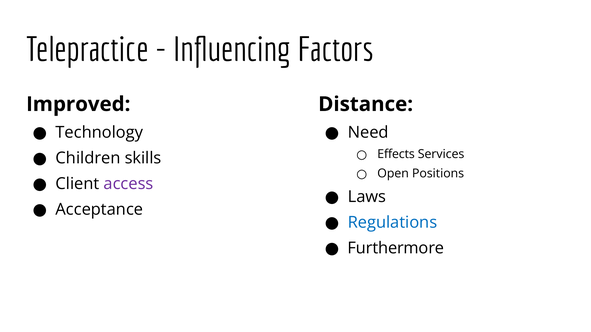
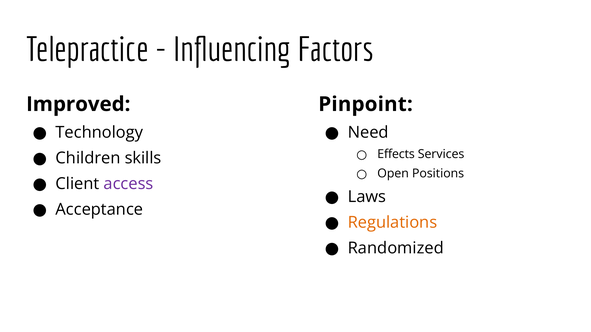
Distance: Distance -> Pinpoint
Regulations colour: blue -> orange
Furthermore: Furthermore -> Randomized
